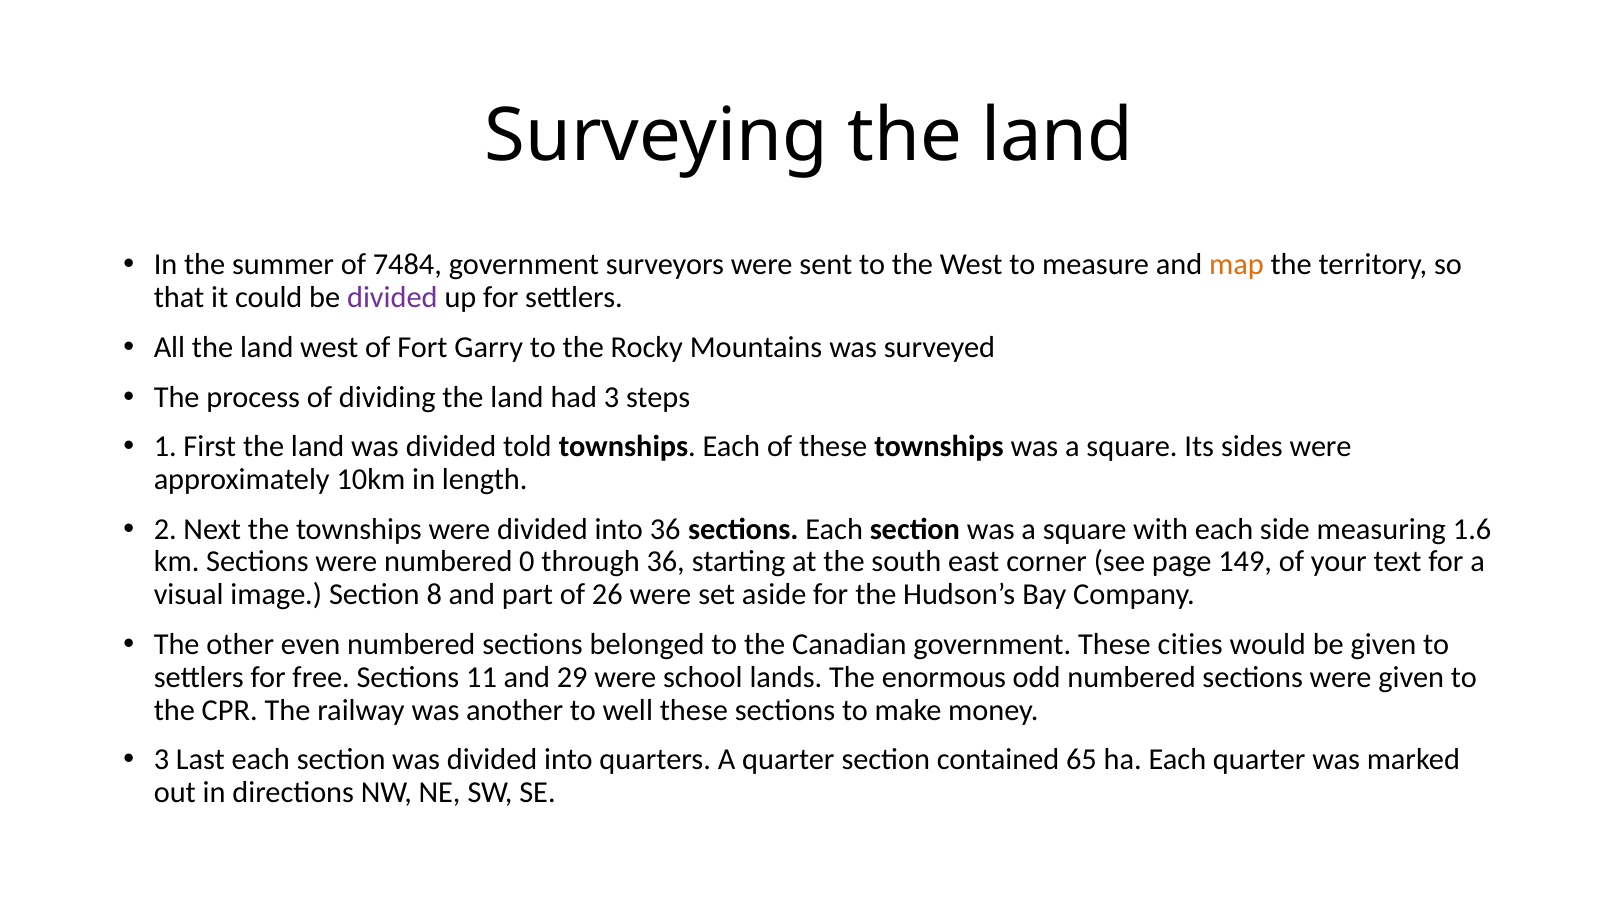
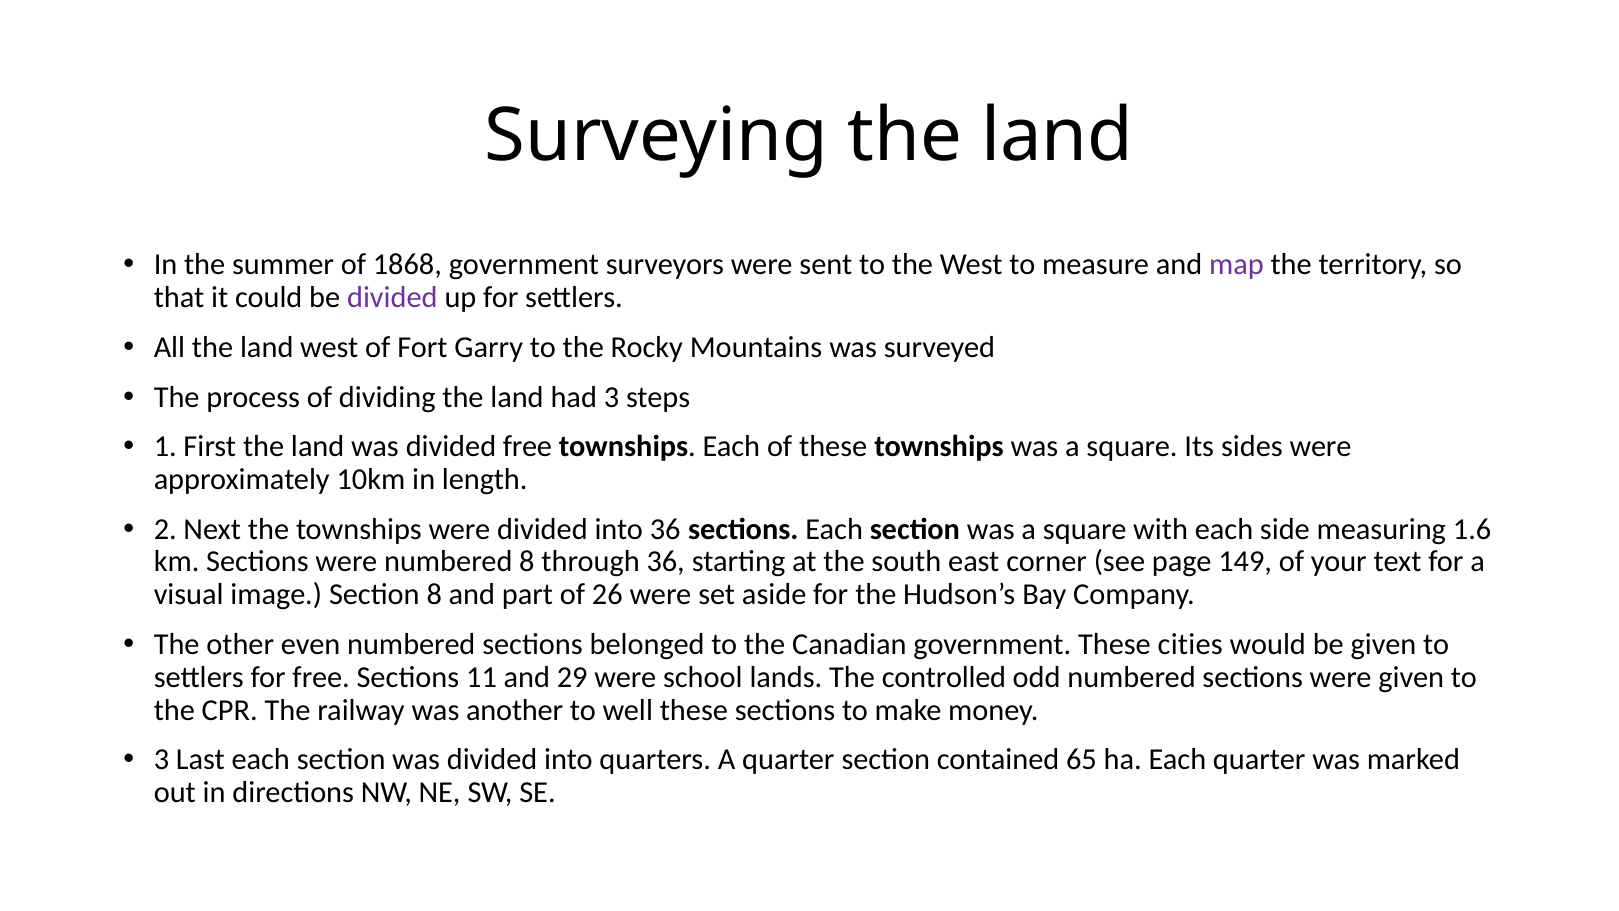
7484: 7484 -> 1868
map colour: orange -> purple
divided told: told -> free
numbered 0: 0 -> 8
enormous: enormous -> controlled
